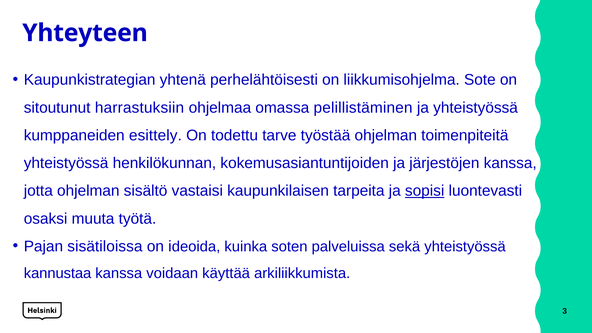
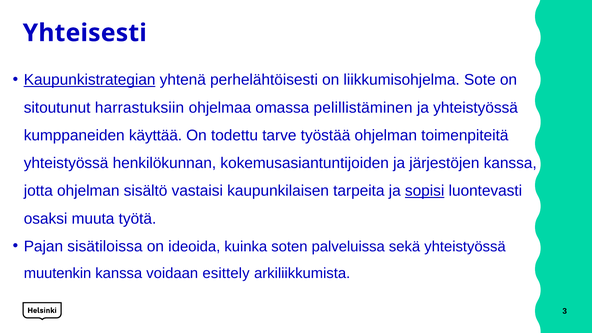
Yhteyteen: Yhteyteen -> Yhteisesti
Kaupunkistrategian underline: none -> present
esittely: esittely -> käyttää
kannustaa: kannustaa -> muutenkin
käyttää: käyttää -> esittely
